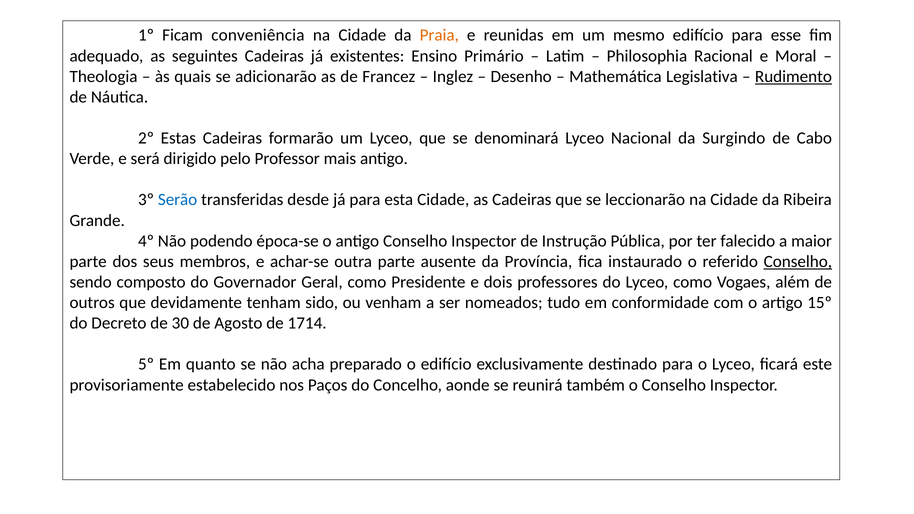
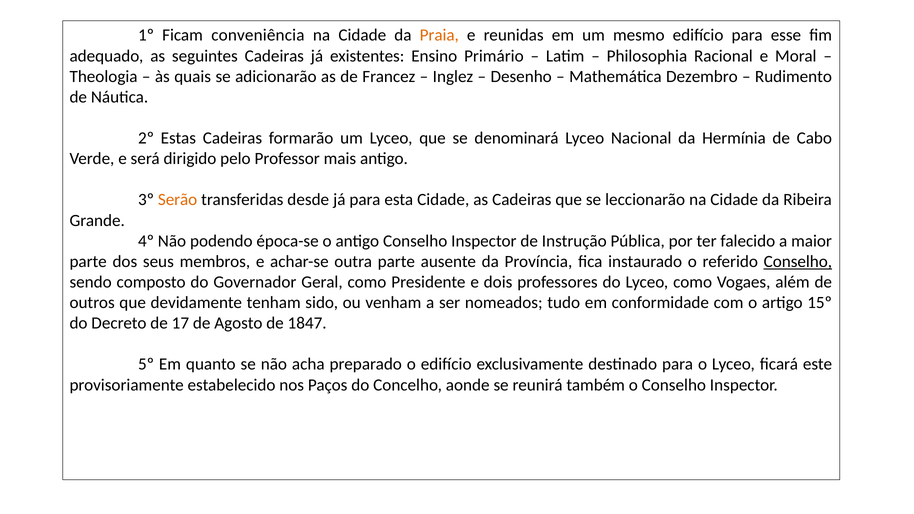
Legislativa: Legislativa -> Dezembro
Rudimento underline: present -> none
Surgindo: Surgindo -> Hermínia
Serão colour: blue -> orange
30: 30 -> 17
1714: 1714 -> 1847
